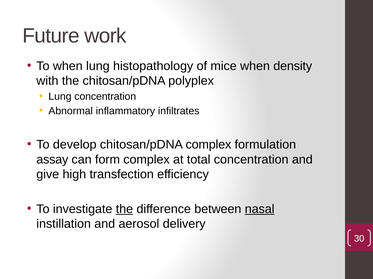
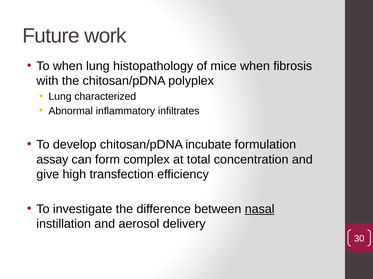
density: density -> fibrosis
Lung concentration: concentration -> characterized
chitosan/pDNA complex: complex -> incubate
the at (124, 210) underline: present -> none
